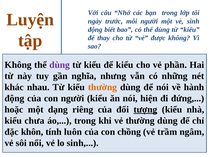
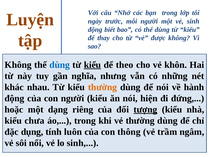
dùng at (60, 65) colour: purple -> blue
kiểu at (92, 65) underline: none -> present
để kiểu: kiểu -> theo
phần: phần -> khôn
khôn: khôn -> dụng
chồng: chồng -> thông
